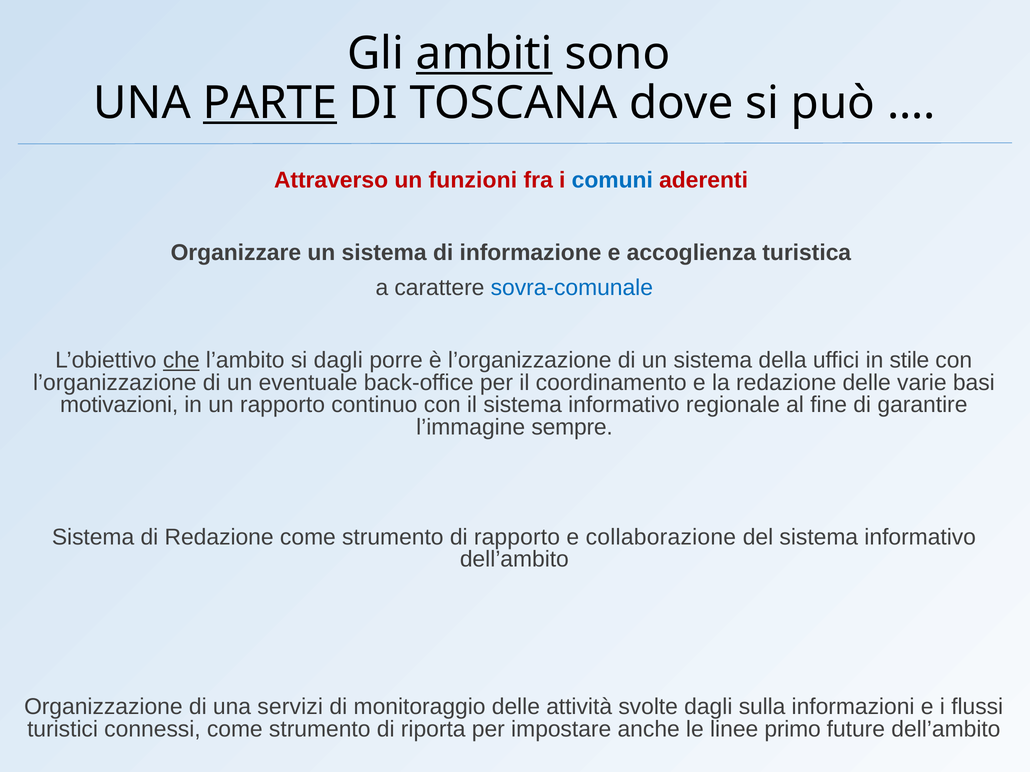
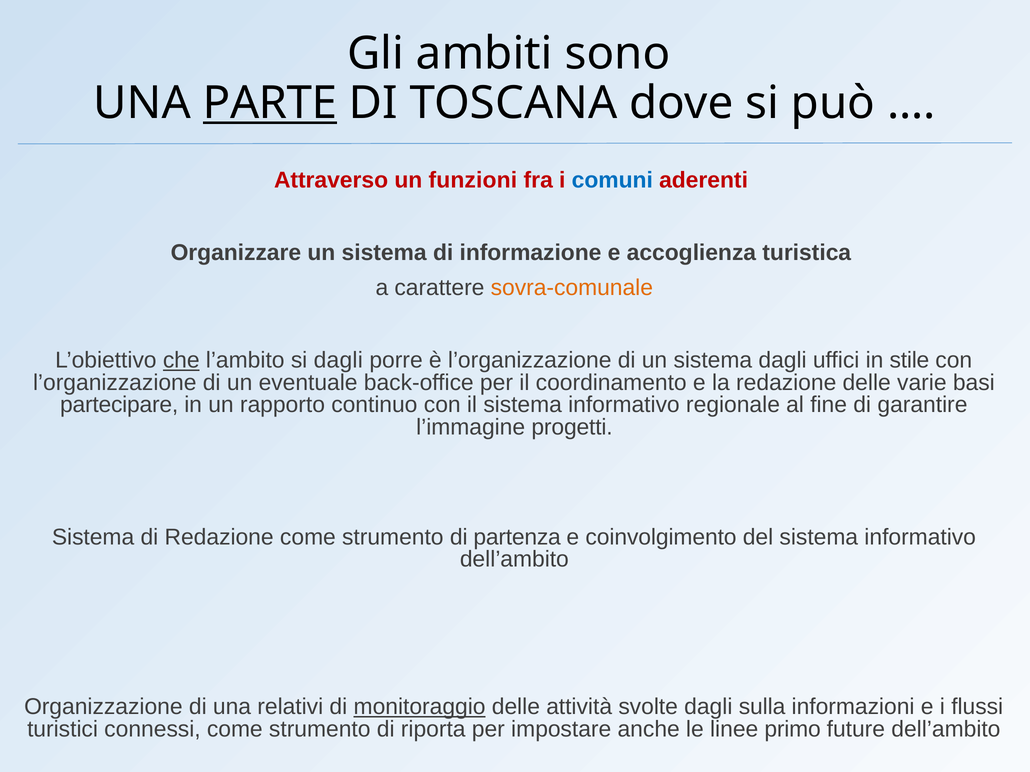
ambiti underline: present -> none
sovra-comunale colour: blue -> orange
sistema della: della -> dagli
motivazioni: motivazioni -> partecipare
sempre: sempre -> progetti
di rapporto: rapporto -> partenza
collaborazione: collaborazione -> coinvolgimento
servizi: servizi -> relativi
monitoraggio underline: none -> present
